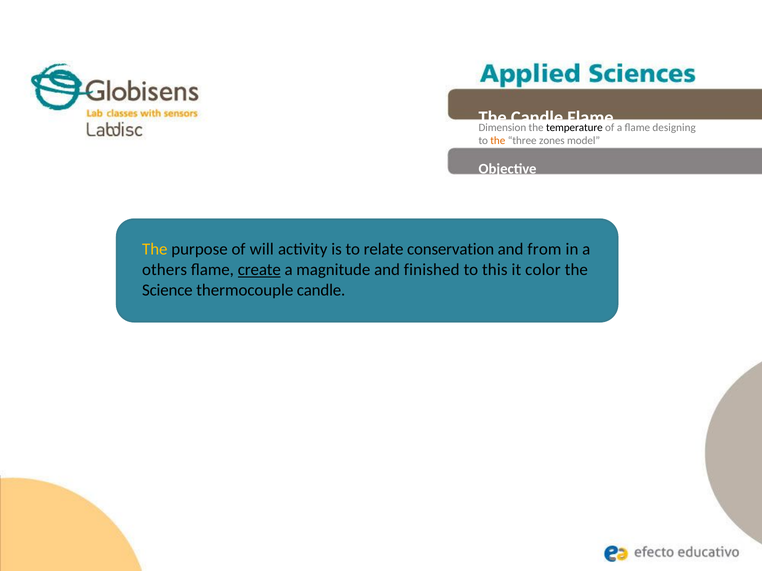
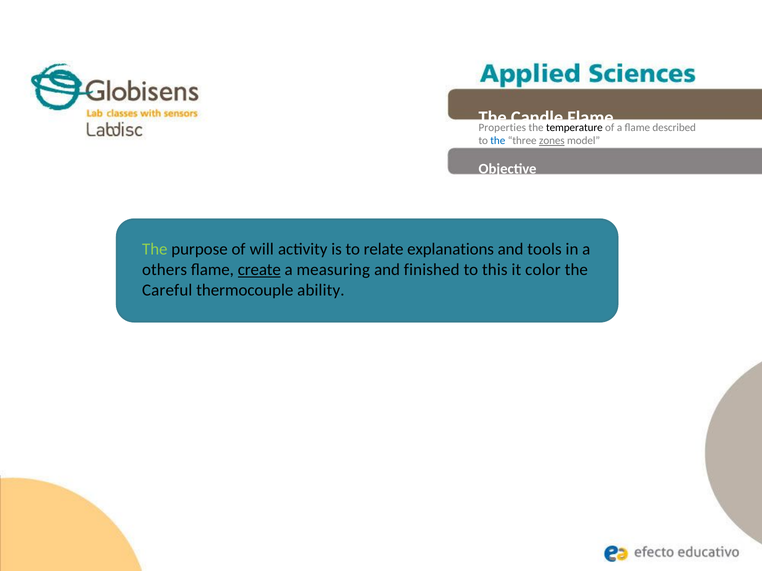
Dimension: Dimension -> Properties
designing: designing -> described
the at (498, 141) colour: orange -> blue
zones underline: none -> present
The at (155, 250) colour: yellow -> light green
conservation: conservation -> explanations
from: from -> tools
magnitude: magnitude -> measuring
Science: Science -> Careful
thermocouple candle: candle -> ability
